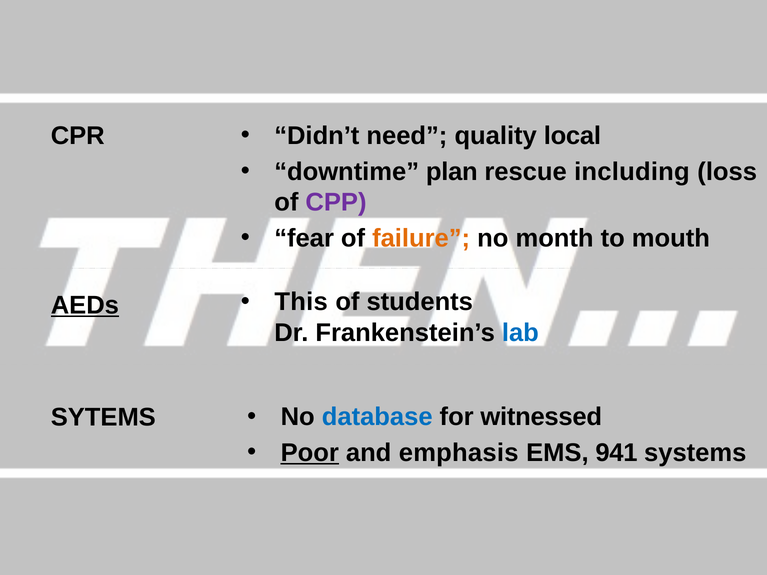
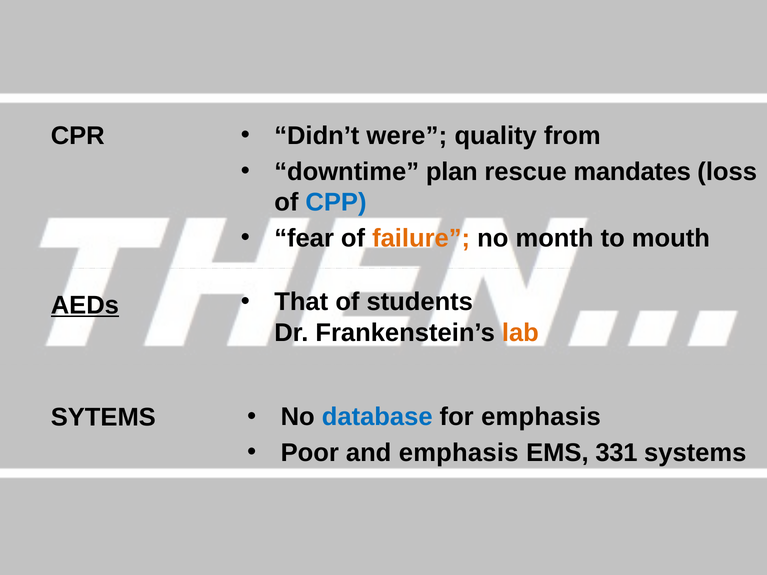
need: need -> were
local: local -> from
including: including -> mandates
CPP colour: purple -> blue
This: This -> That
lab colour: blue -> orange
for witnessed: witnessed -> emphasis
Poor underline: present -> none
941: 941 -> 331
